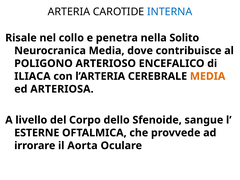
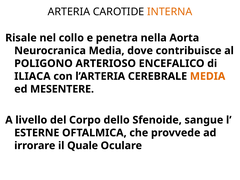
INTERNA colour: blue -> orange
Solito: Solito -> Aorta
ARTERIOSA: ARTERIOSA -> MESENTERE
Aorta: Aorta -> Quale
